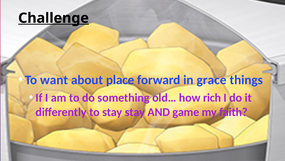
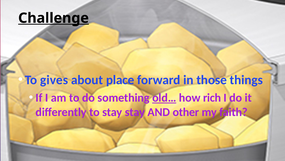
want: want -> gives
grace: grace -> those
old… underline: none -> present
game: game -> other
